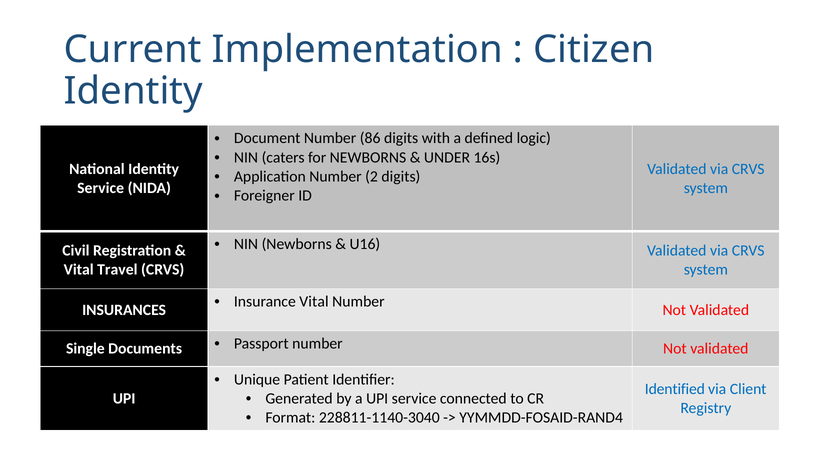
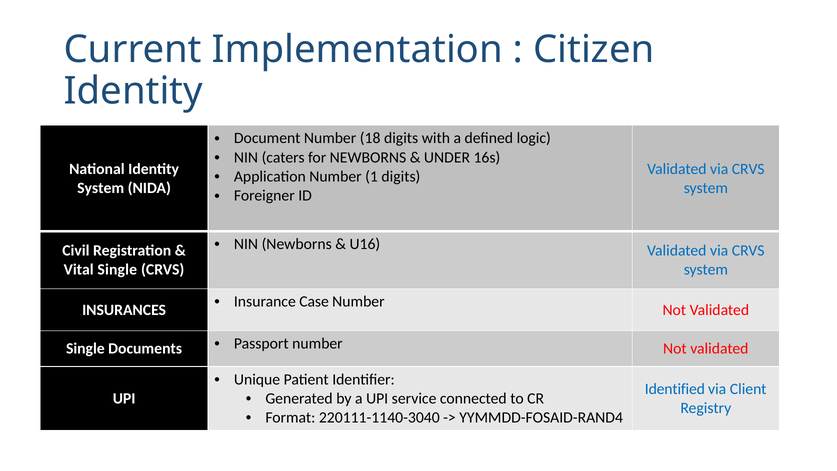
86: 86 -> 18
2: 2 -> 1
Service at (101, 188): Service -> System
Vital Travel: Travel -> Single
Insurance Vital: Vital -> Case
228811-1140-3040: 228811-1140-3040 -> 220111-1140-3040
